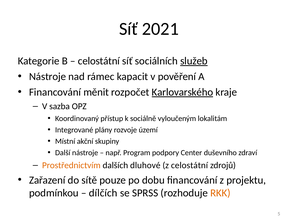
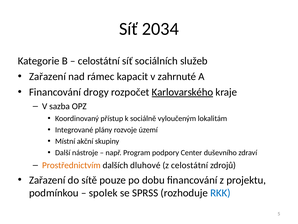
2021: 2021 -> 2034
služeb underline: present -> none
Nástroje at (48, 76): Nástroje -> Zařazení
pověření: pověření -> zahrnuté
měnit: měnit -> drogy
dílčích: dílčích -> spolek
RKK colour: orange -> blue
